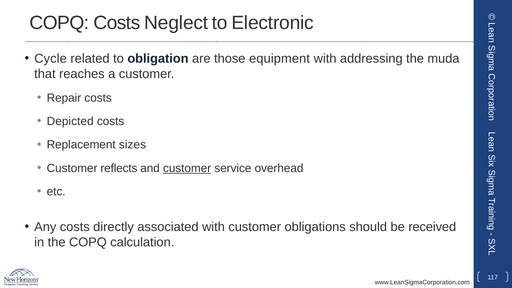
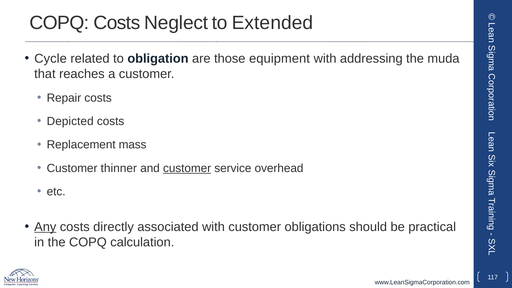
Electronic: Electronic -> Extended
sizes: sizes -> mass
reflects: reflects -> thinner
Any underline: none -> present
received: received -> practical
